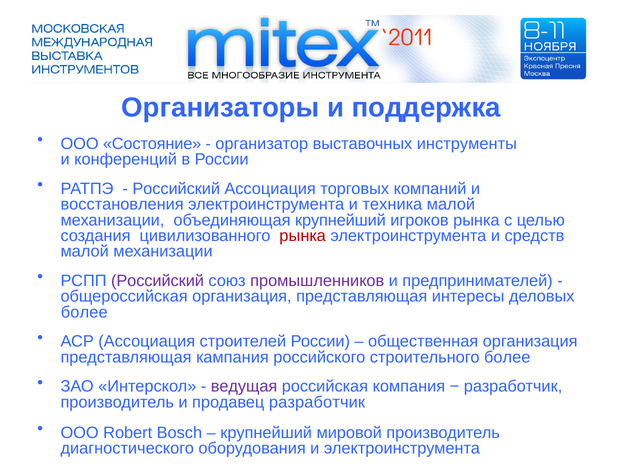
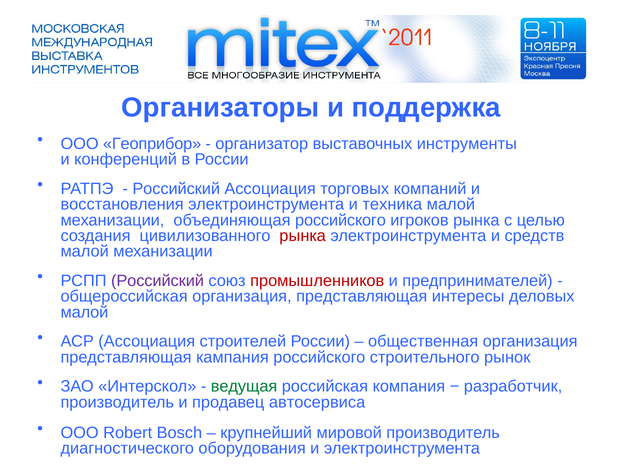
Состояние: Состояние -> Геоприбор
объединяющая крупнейший: крупнейший -> российского
промышленников colour: purple -> red
более at (84, 312): более -> малой
строительного более: более -> рынок
ведущая colour: purple -> green
продавец разработчик: разработчик -> автосервиса
